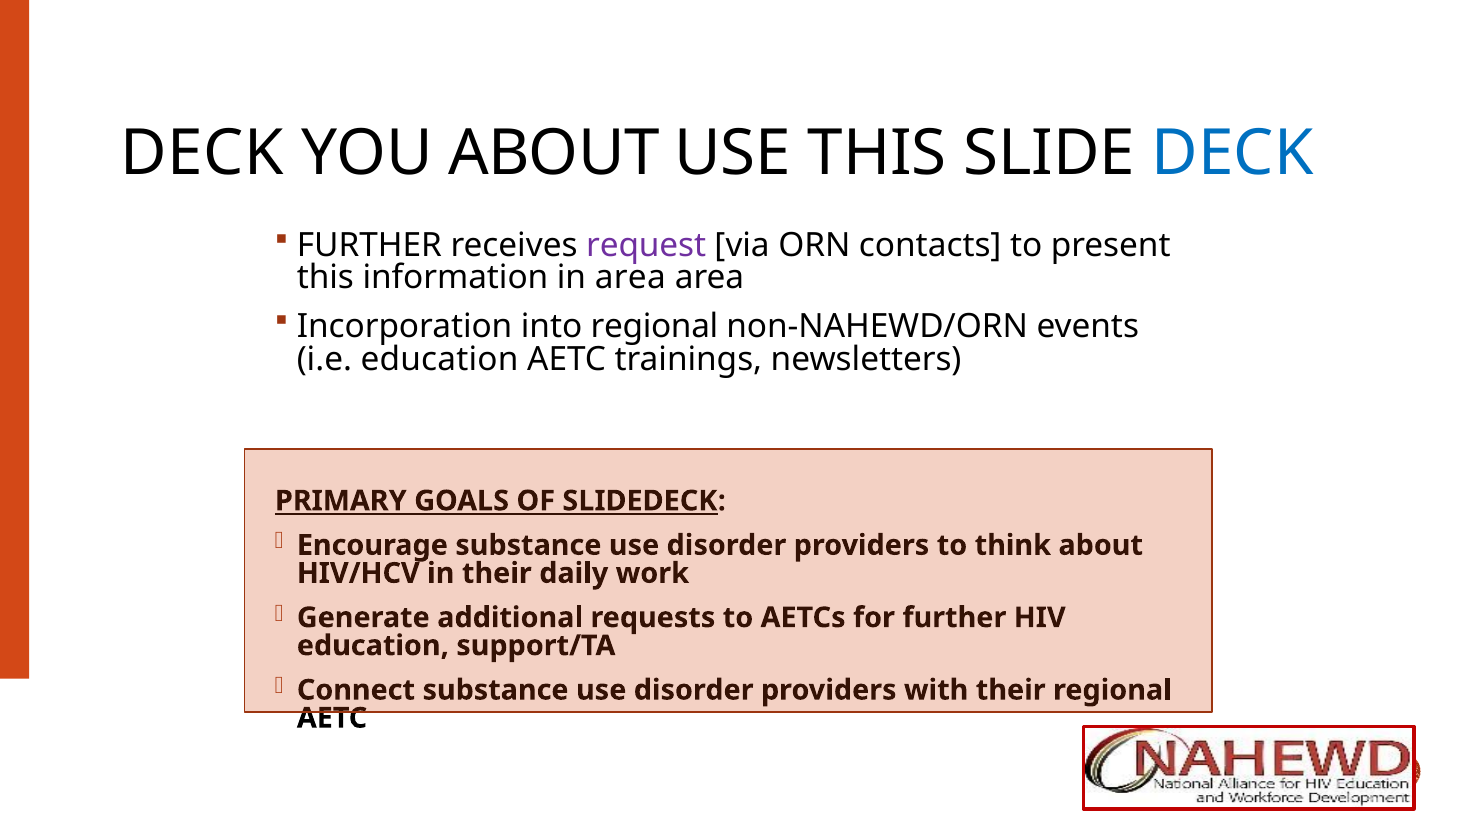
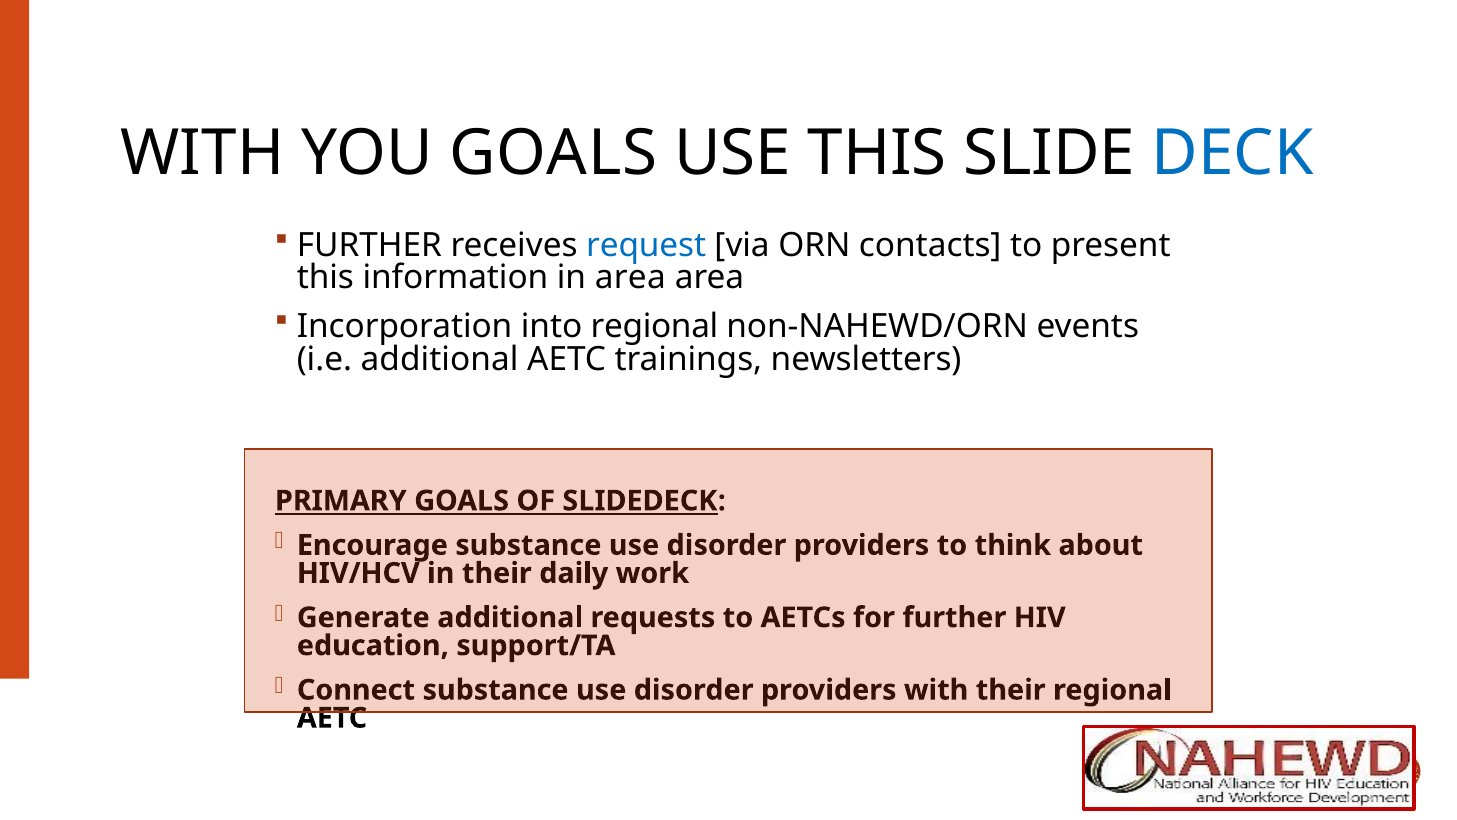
DECK at (202, 154): DECK -> WITH
YOU ABOUT: ABOUT -> GOALS
request colour: purple -> blue
i.e education: education -> additional
